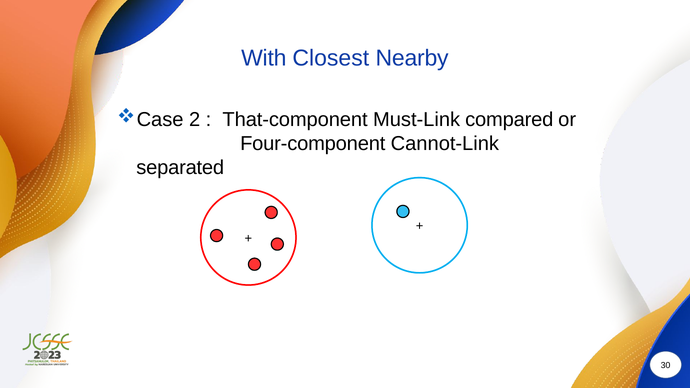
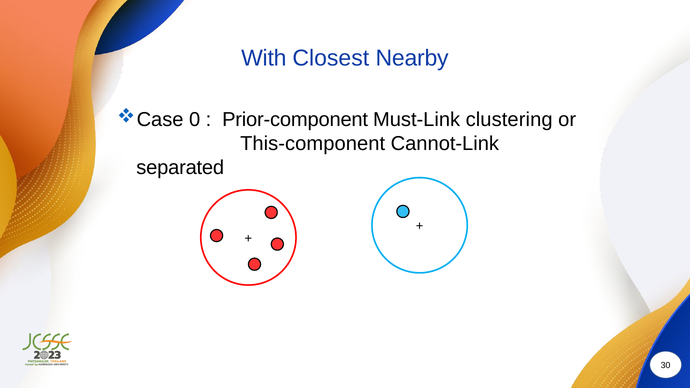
2: 2 -> 0
That-component: That-component -> Prior-component
compared: compared -> clustering
Four-component: Four-component -> This-component
